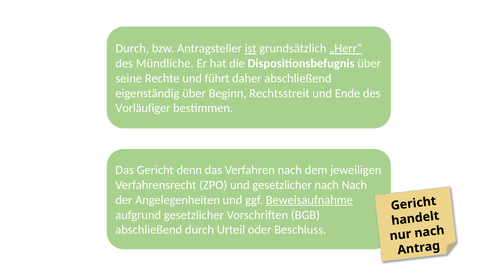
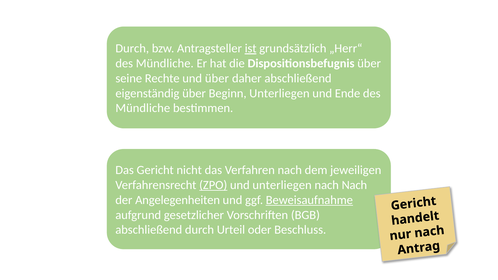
„Herr“ underline: present -> none
und führt: führt -> über
Beginn Rechtsstreit: Rechtsstreit -> Unterliegen
Vorläufiger at (143, 108): Vorläufiger -> Mündliche
denn: denn -> nicht
ZPO underline: none -> present
und gesetzlicher: gesetzlicher -> unterliegen
